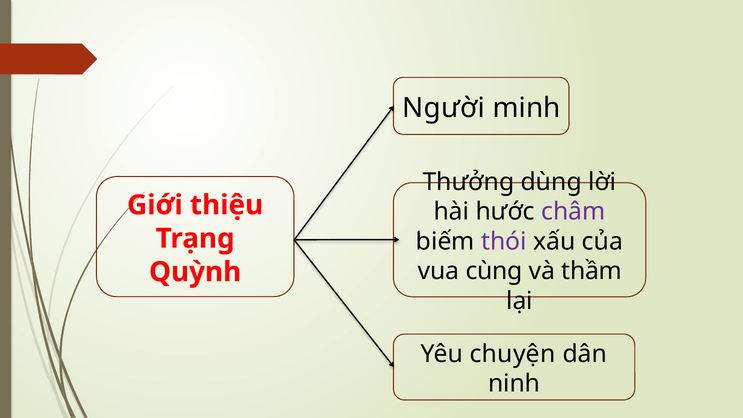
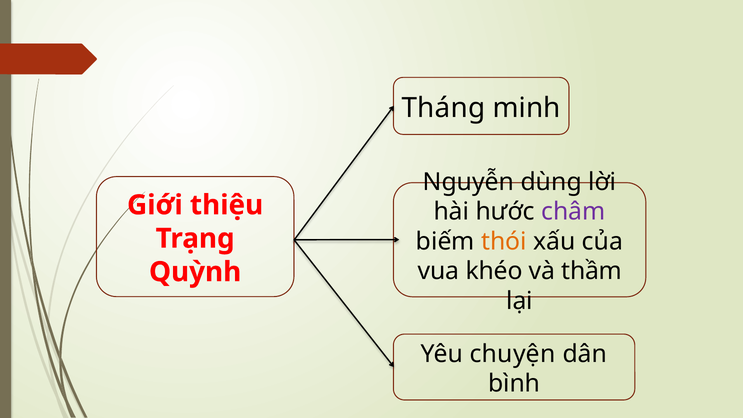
Người: Người -> Tháng
Thưởng: Thưởng -> Nguyễn
thói colour: purple -> orange
cùng: cùng -> khéo
ninh: ninh -> bình
